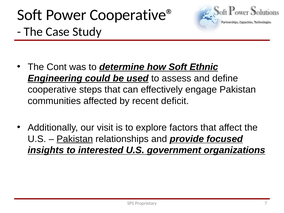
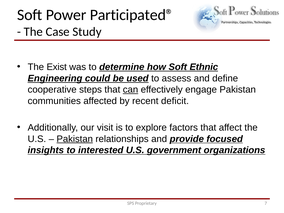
Cooperative®: Cooperative® -> Participated®
Cont: Cont -> Exist
can underline: none -> present
